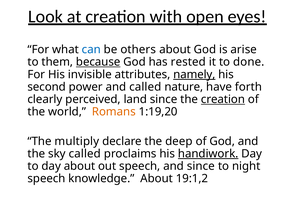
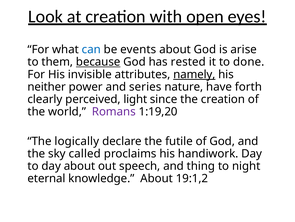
others: others -> events
second: second -> neither
and called: called -> series
land: land -> light
creation at (223, 99) underline: present -> none
Romans colour: orange -> purple
multiply: multiply -> logically
deep: deep -> futile
handiwork underline: present -> none
and since: since -> thing
speech at (46, 178): speech -> eternal
